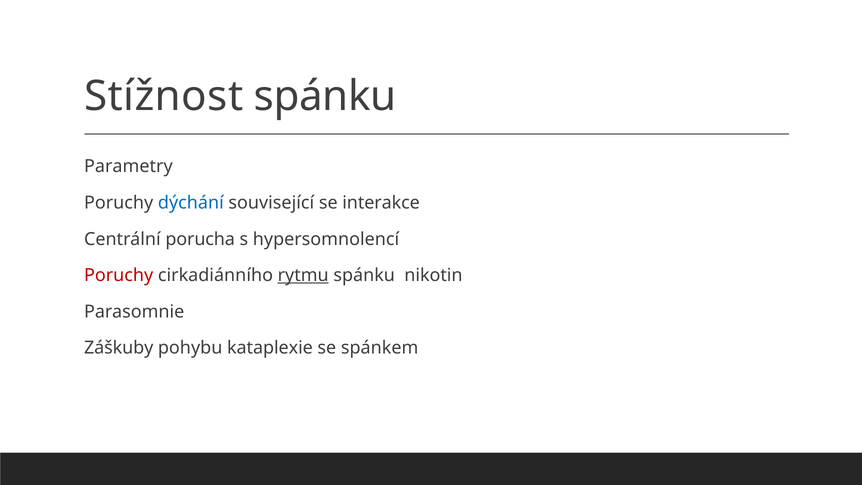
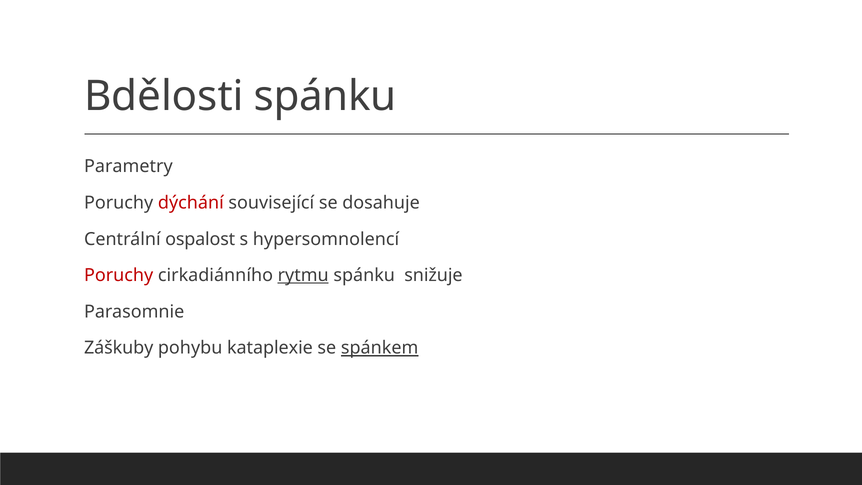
Stížnost: Stížnost -> Bdělosti
dýchání colour: blue -> red
interakce: interakce -> dosahuje
porucha: porucha -> ospalost
nikotin: nikotin -> snižuje
spánkem underline: none -> present
